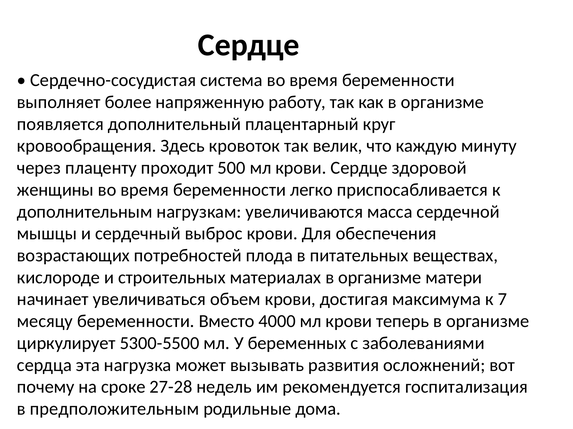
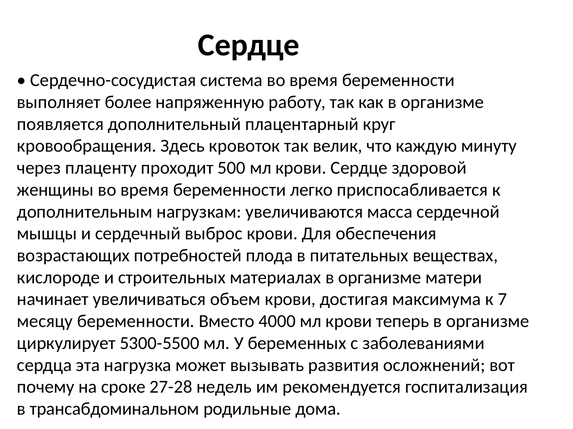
предположительным: предположительным -> трансабдоминальном
